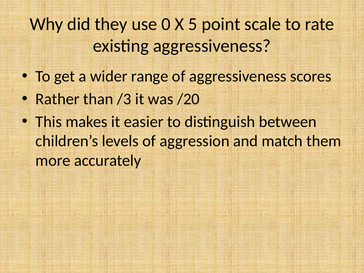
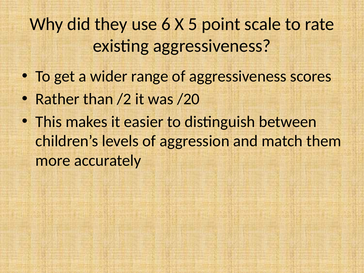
0: 0 -> 6
/3: /3 -> /2
